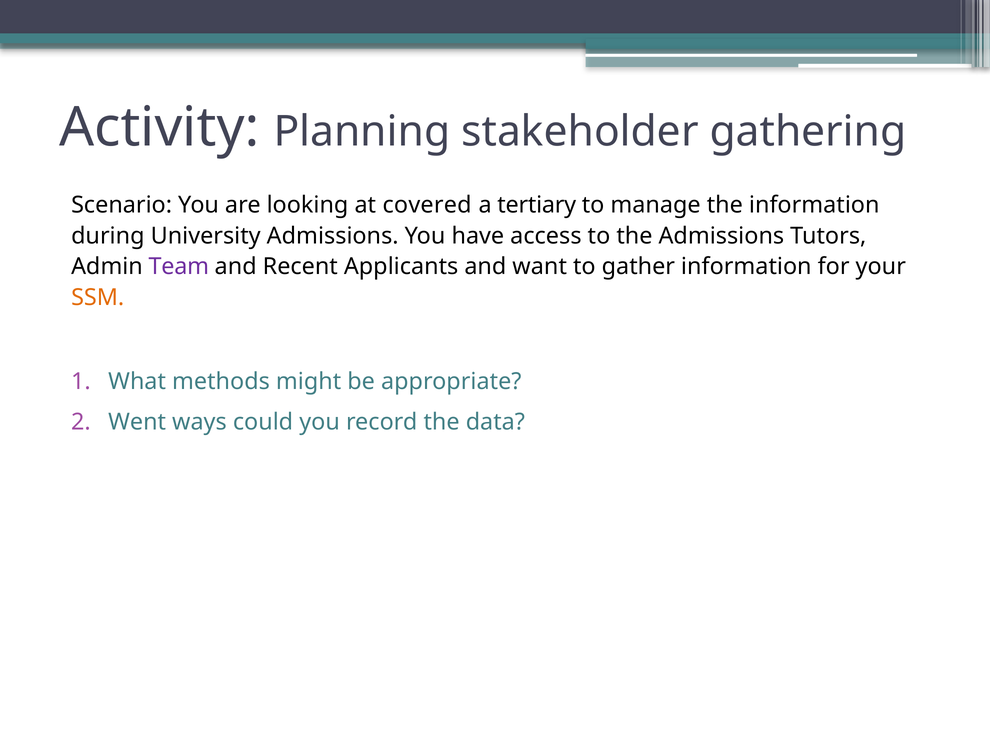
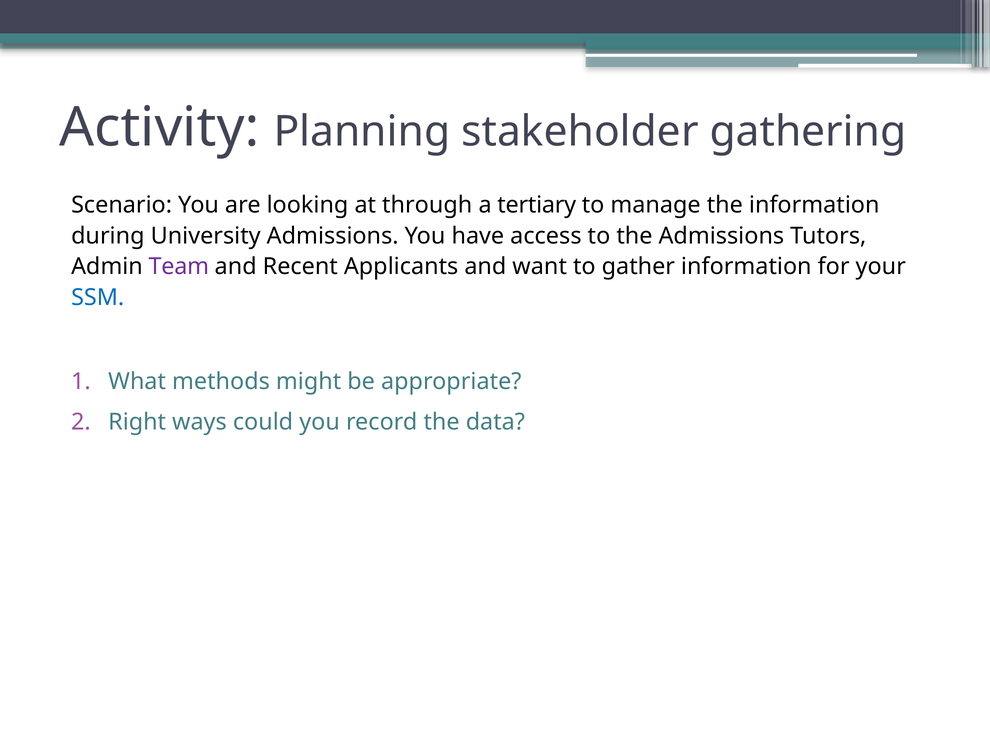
covered: covered -> through
SSM colour: orange -> blue
Went: Went -> Right
